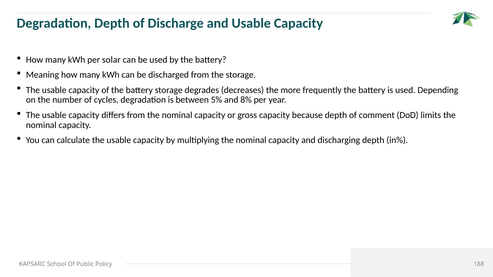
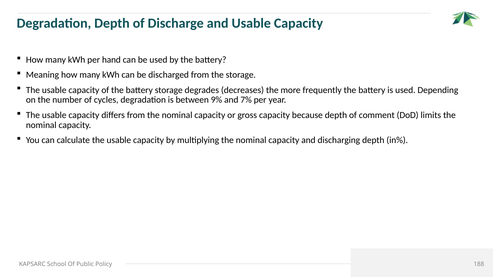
solar: solar -> hand
5%: 5% -> 9%
8%: 8% -> 7%
